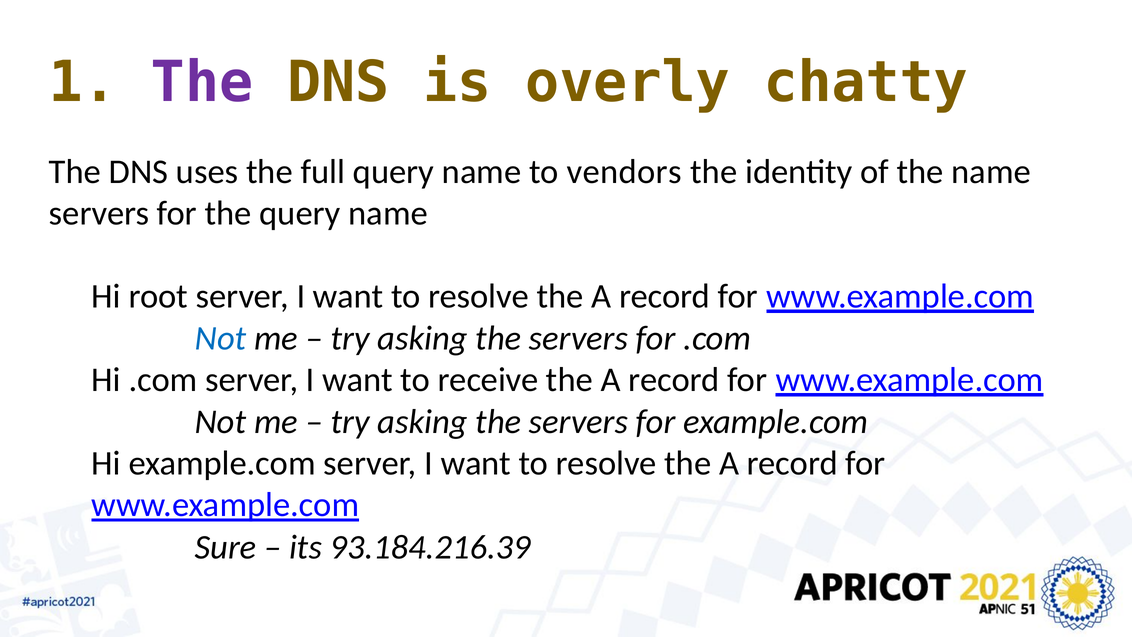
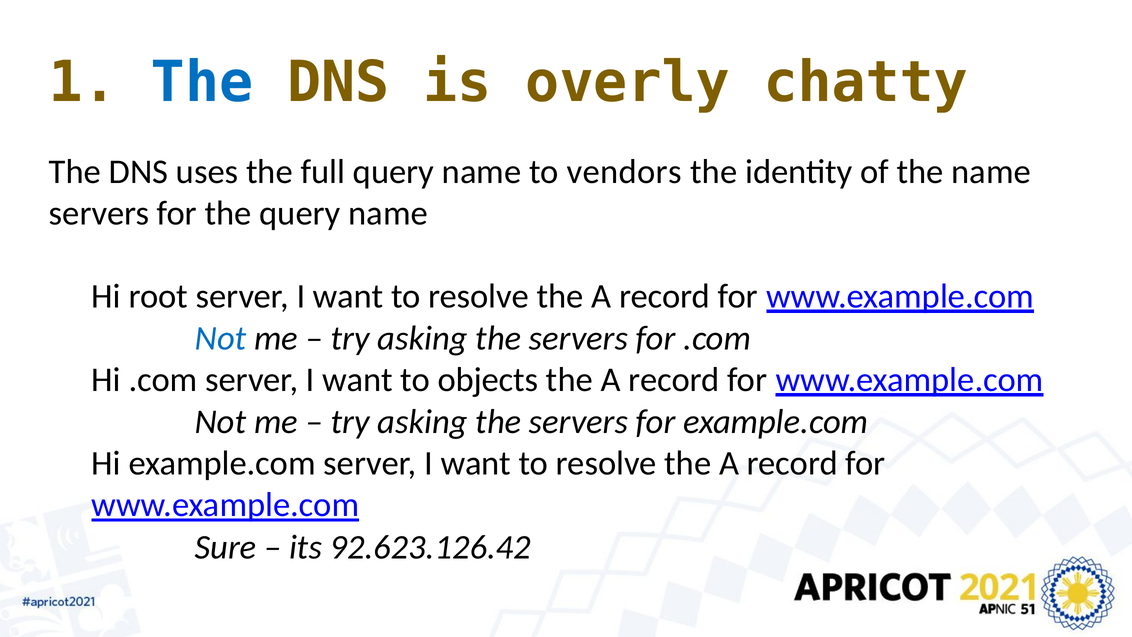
The at (202, 82) colour: purple -> blue
receive: receive -> objects
93.184.216.39: 93.184.216.39 -> 92.623.126.42
